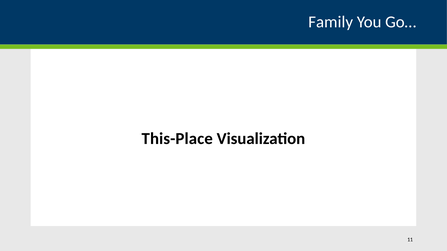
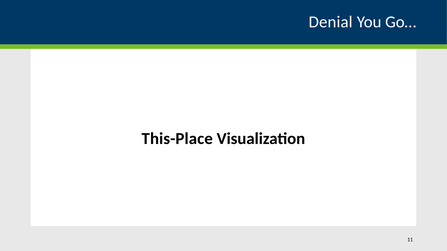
Family: Family -> Denial
